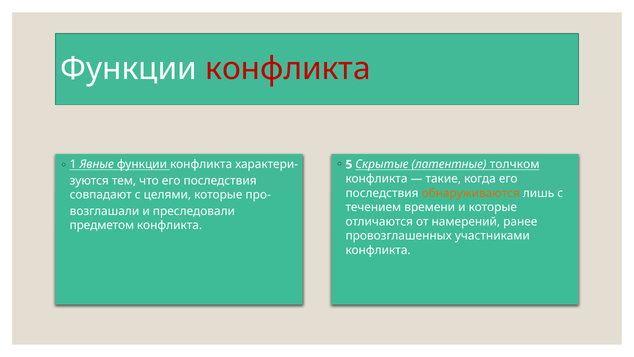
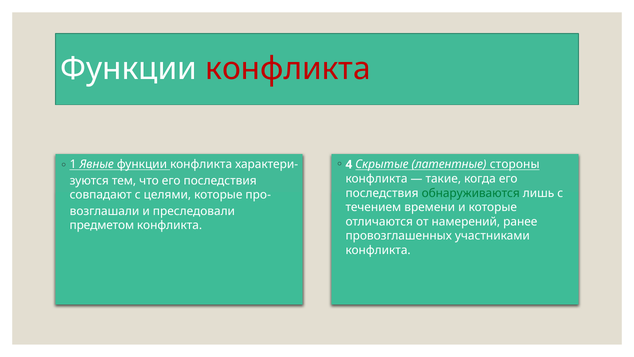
5: 5 -> 4
толчком: толчком -> стороны
обнаруживаются colour: orange -> green
